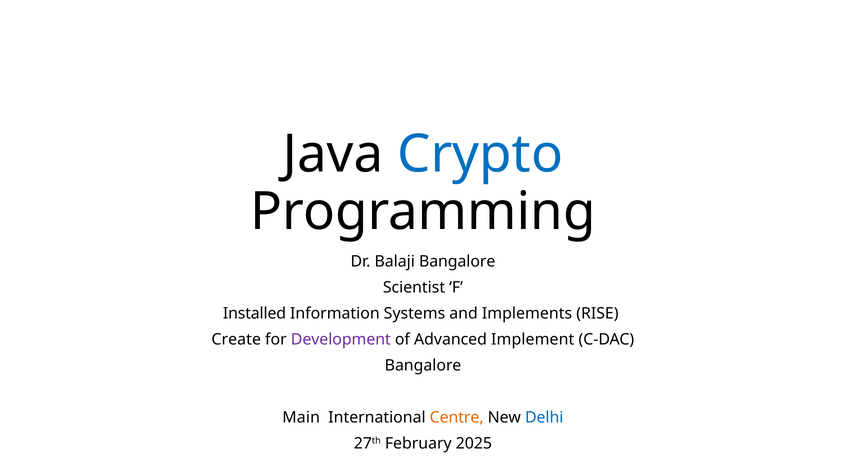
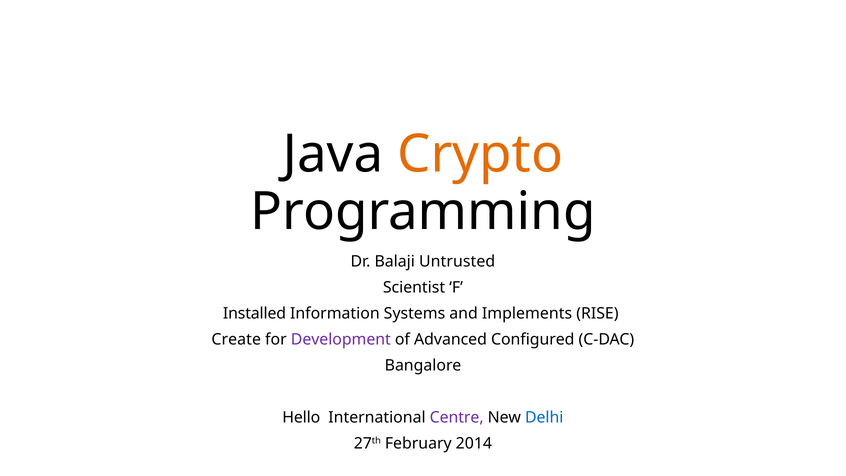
Crypto colour: blue -> orange
Balaji Bangalore: Bangalore -> Untrusted
Implement: Implement -> Configured
Main: Main -> Hello
Centre colour: orange -> purple
2025: 2025 -> 2014
